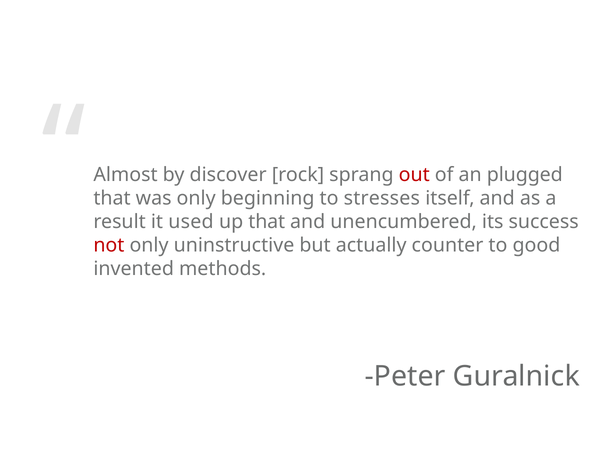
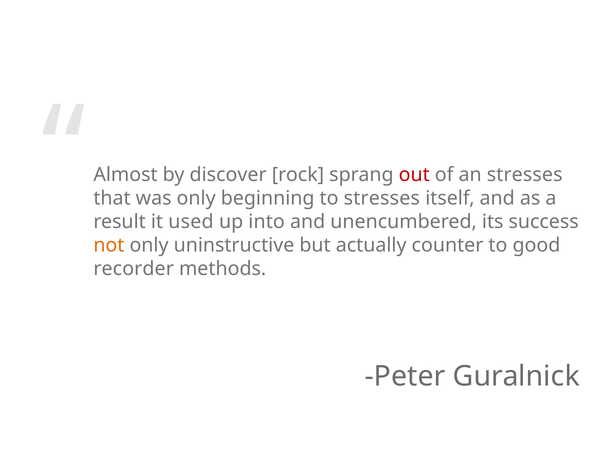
an plugged: plugged -> stresses
up that: that -> into
not colour: red -> orange
invented: invented -> recorder
